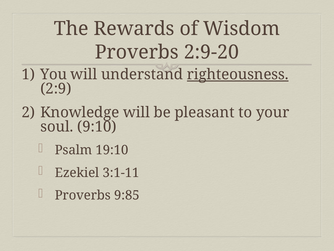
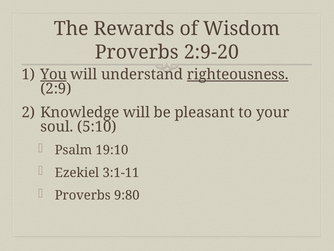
You underline: none -> present
9:10: 9:10 -> 5:10
9:85: 9:85 -> 9:80
